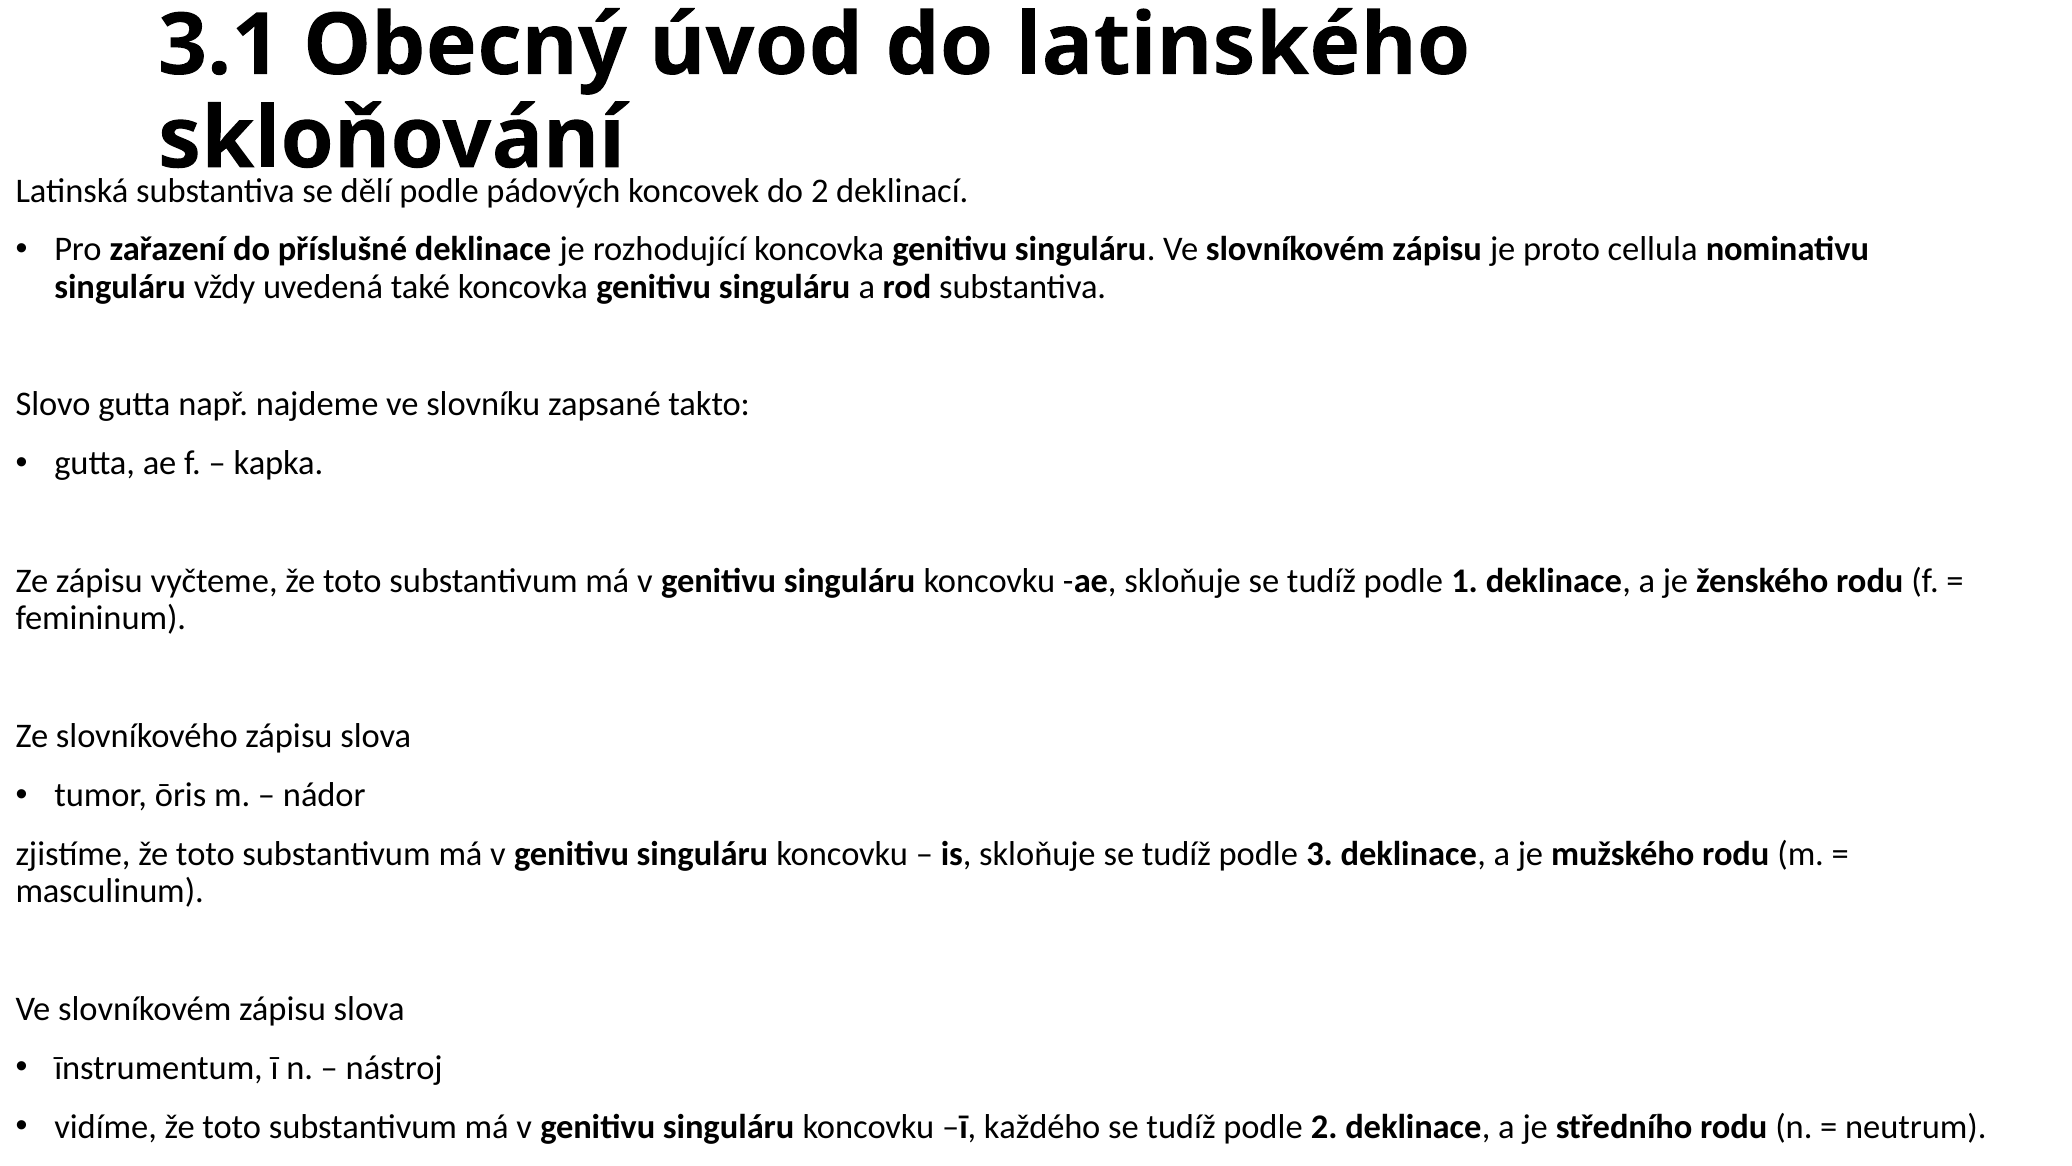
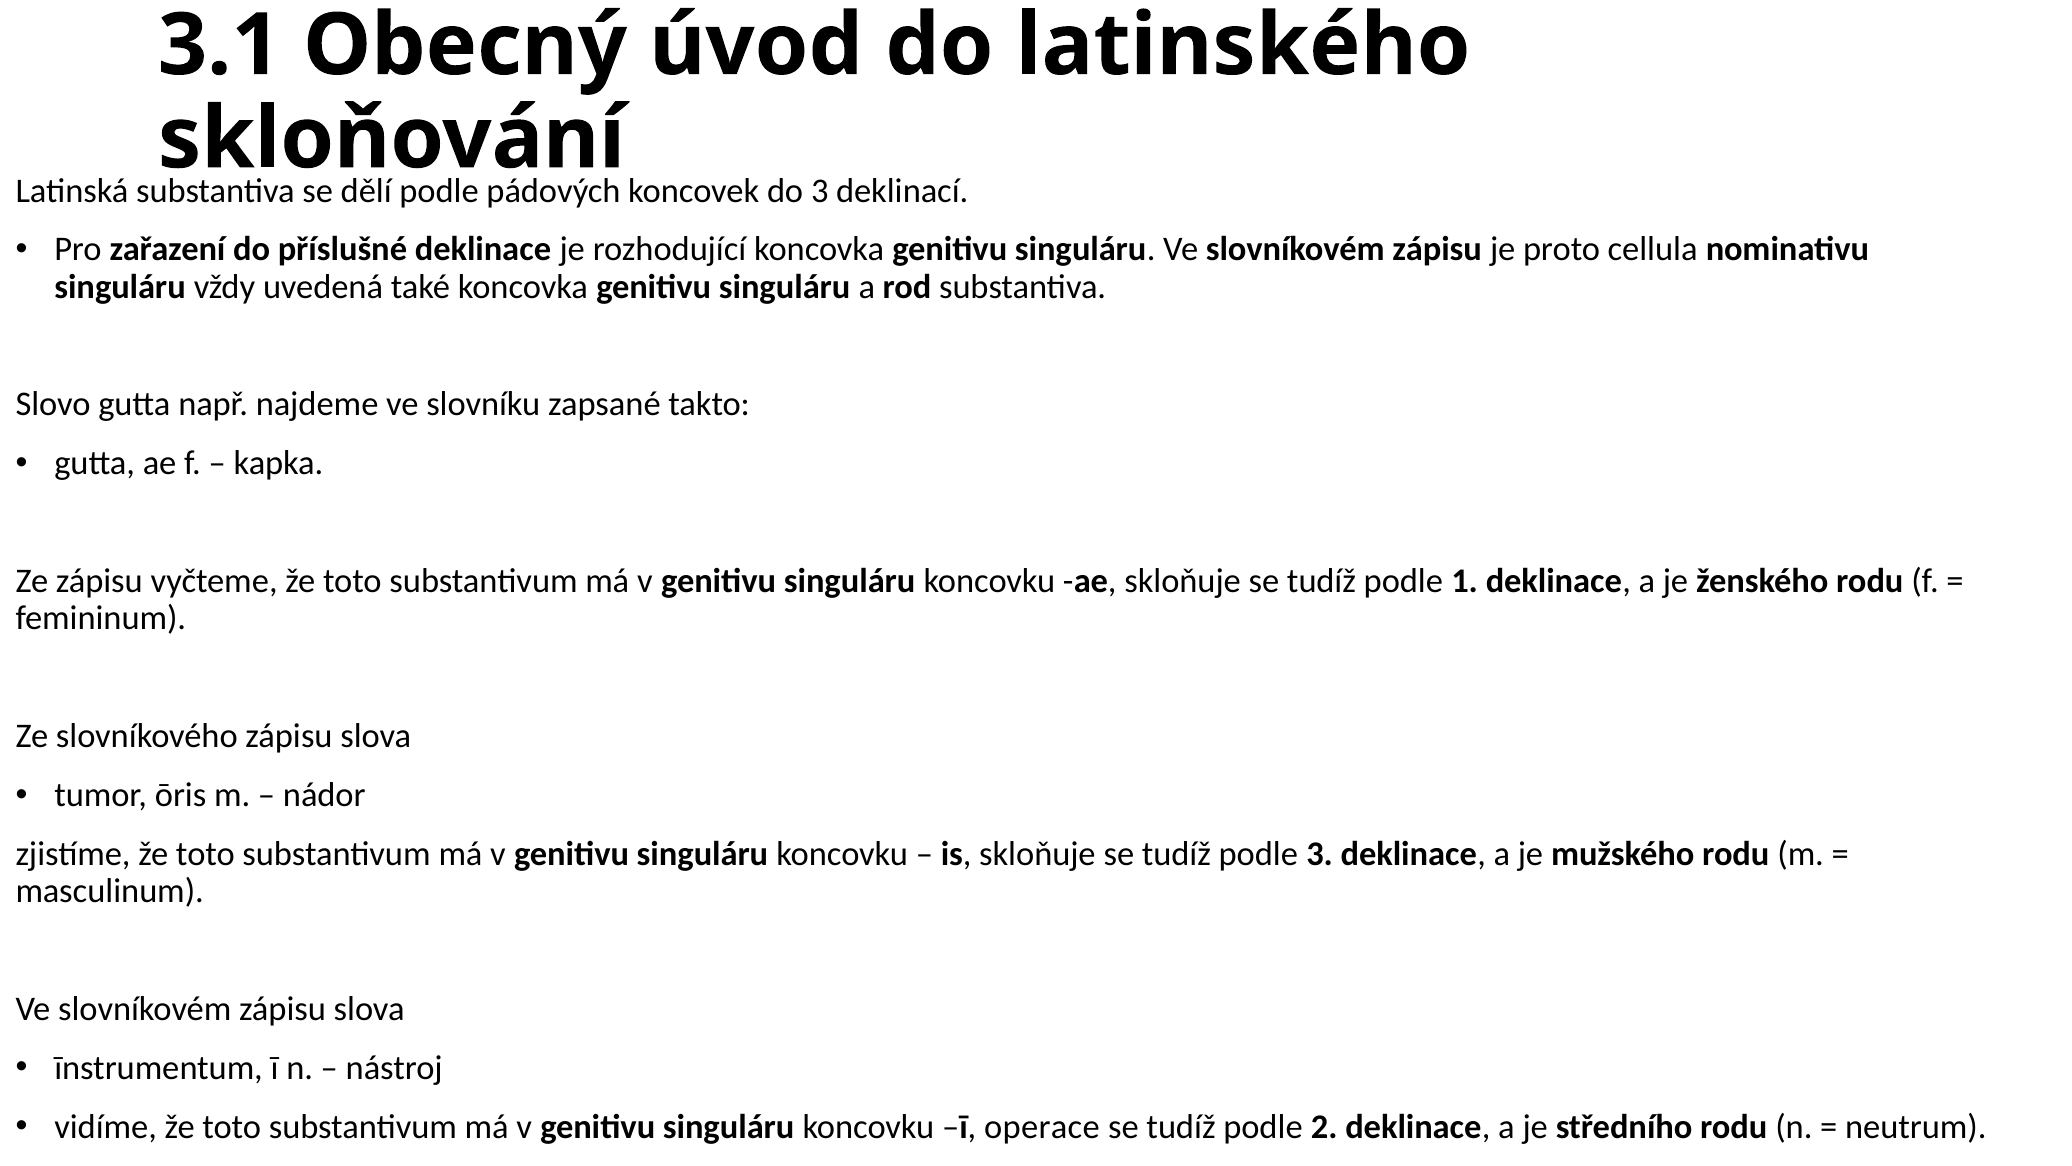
do 2: 2 -> 3
každého: každého -> operace
